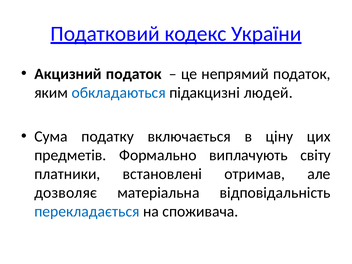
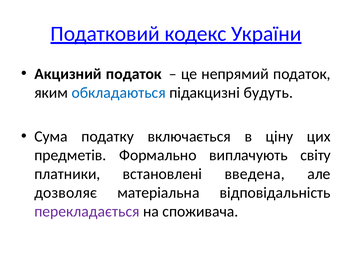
людей: людей -> будуть
отримав: отримав -> введена
перекладається colour: blue -> purple
